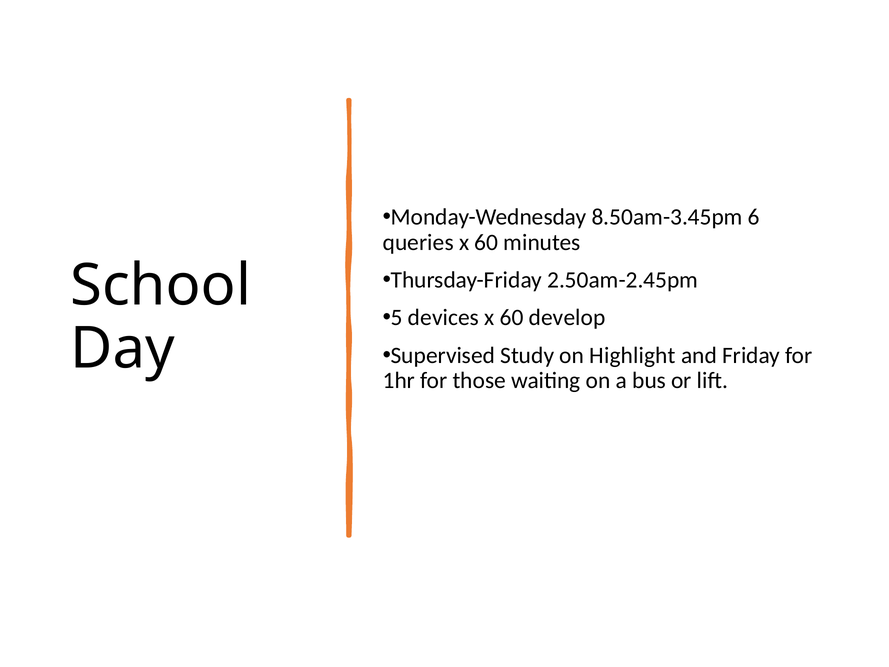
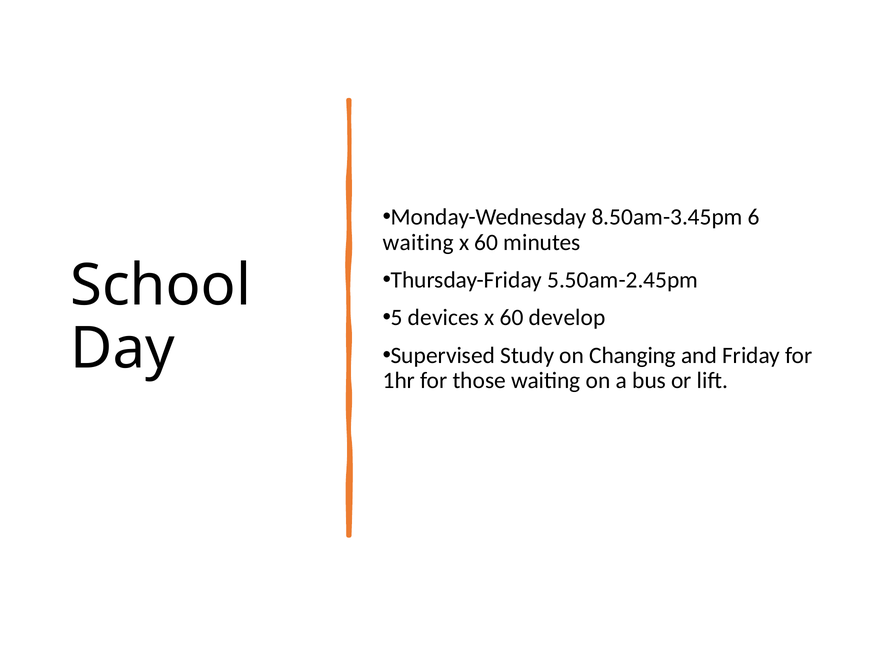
queries at (418, 242): queries -> waiting
2.50am-2.45pm: 2.50am-2.45pm -> 5.50am-2.45pm
Highlight: Highlight -> Changing
